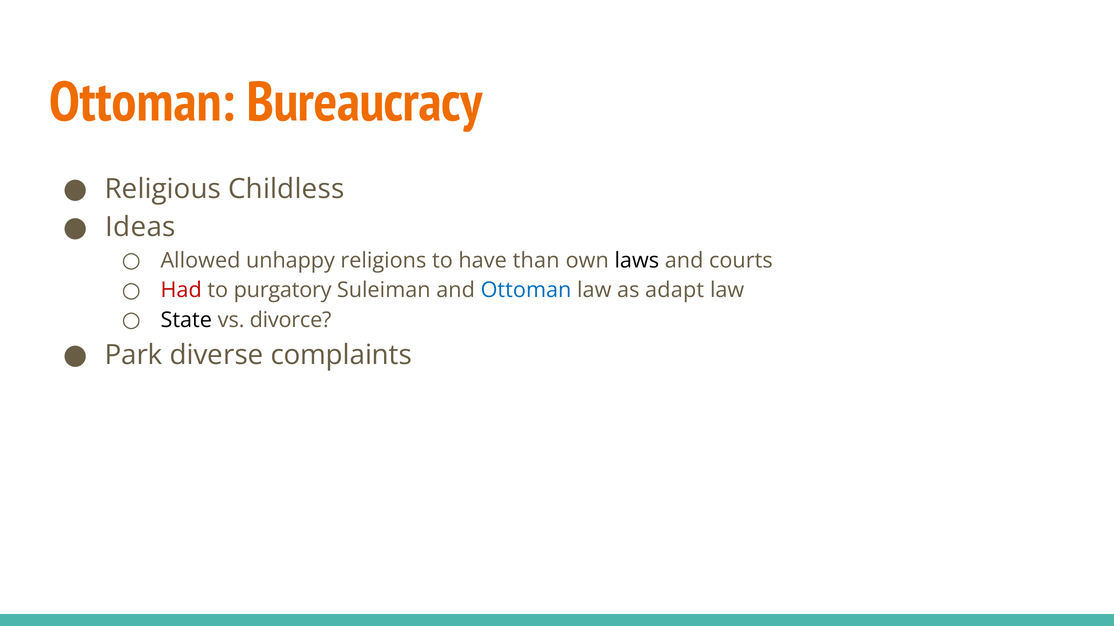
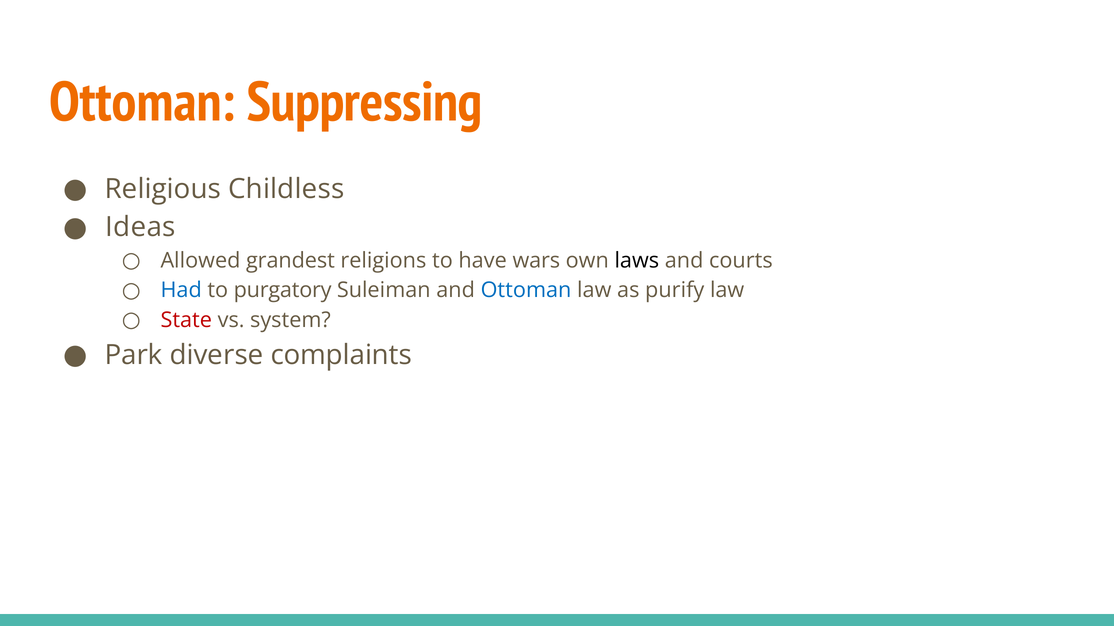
Bureaucracy: Bureaucracy -> Suppressing
unhappy: unhappy -> grandest
than: than -> wars
Had colour: red -> blue
adapt: adapt -> purify
State colour: black -> red
divorce: divorce -> system
